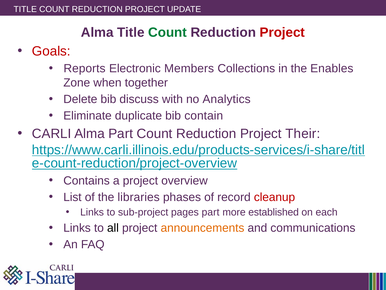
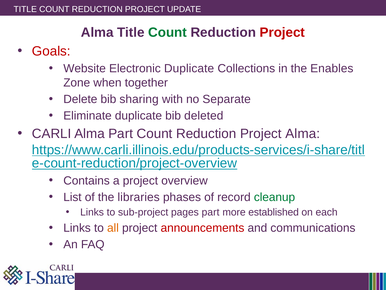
Reports: Reports -> Website
Electronic Members: Members -> Duplicate
discuss: discuss -> sharing
Analytics: Analytics -> Separate
contain: contain -> deleted
Project Their: Their -> Alma
cleanup colour: red -> green
all colour: black -> orange
announcements colour: orange -> red
